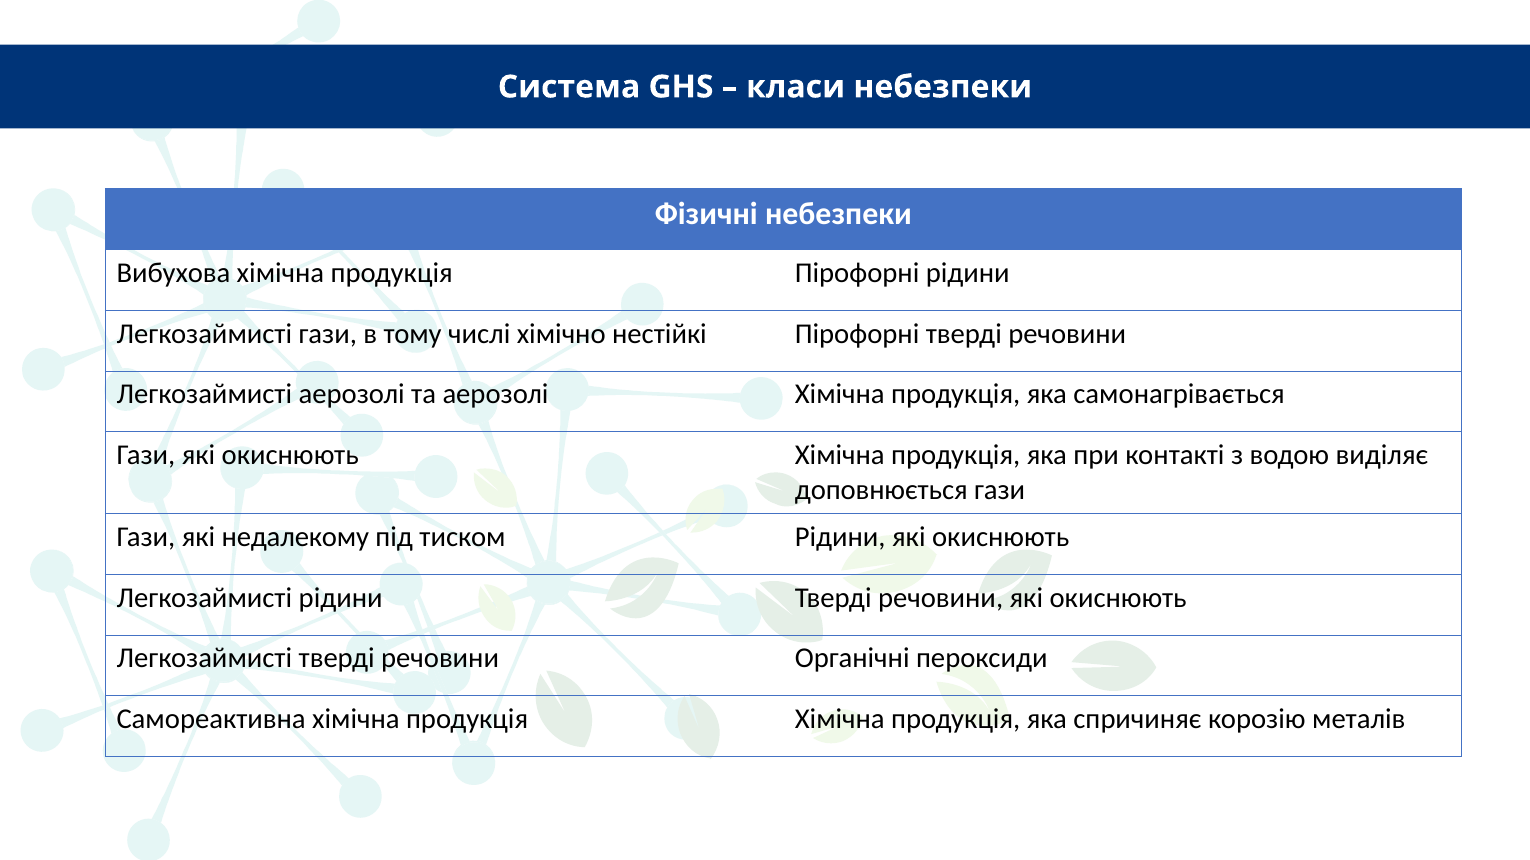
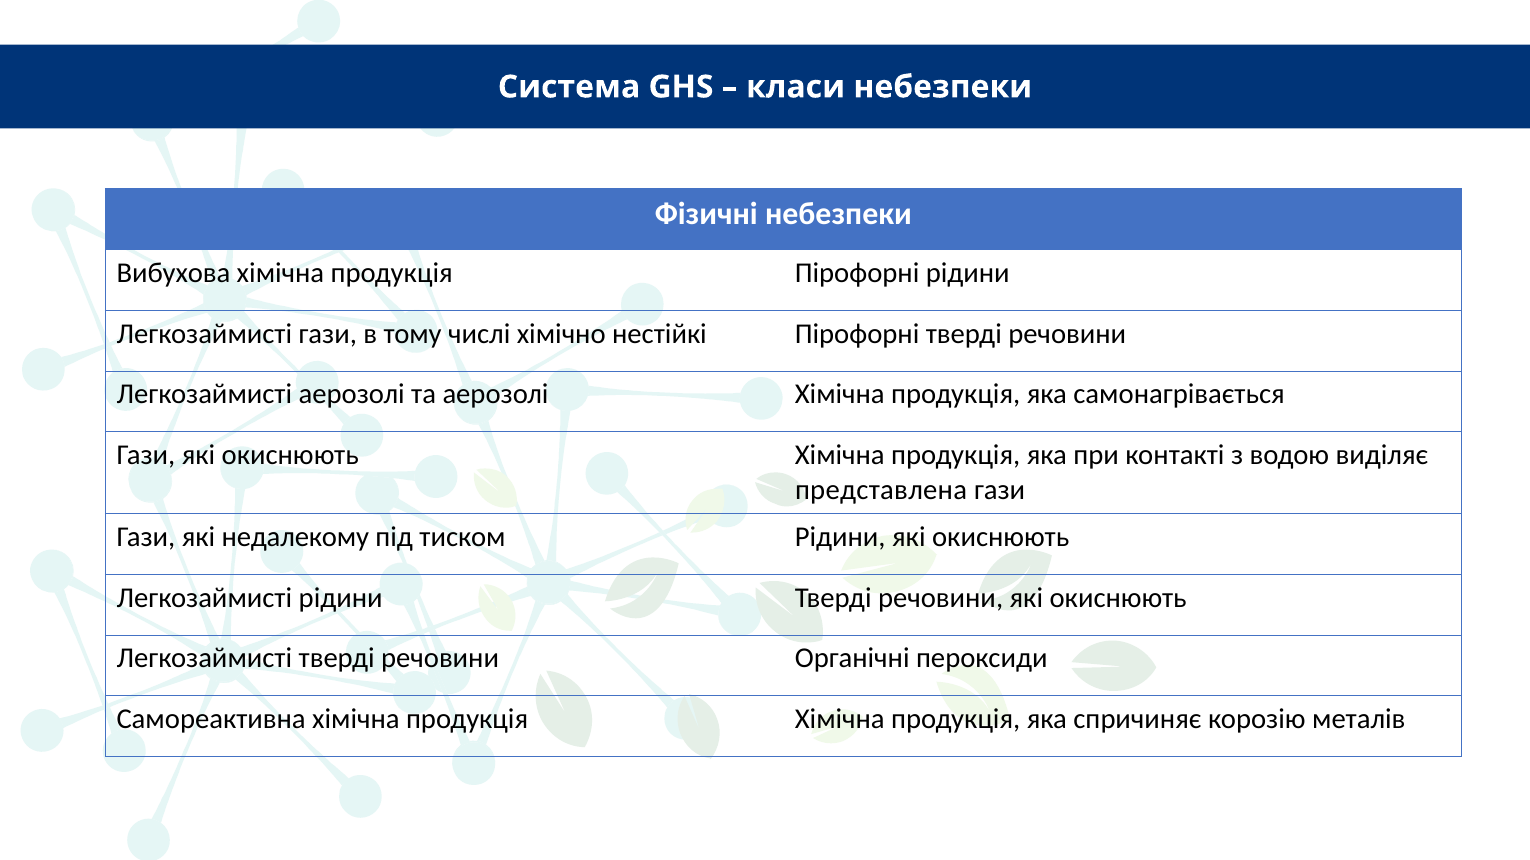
доповнюється: доповнюється -> представлена
